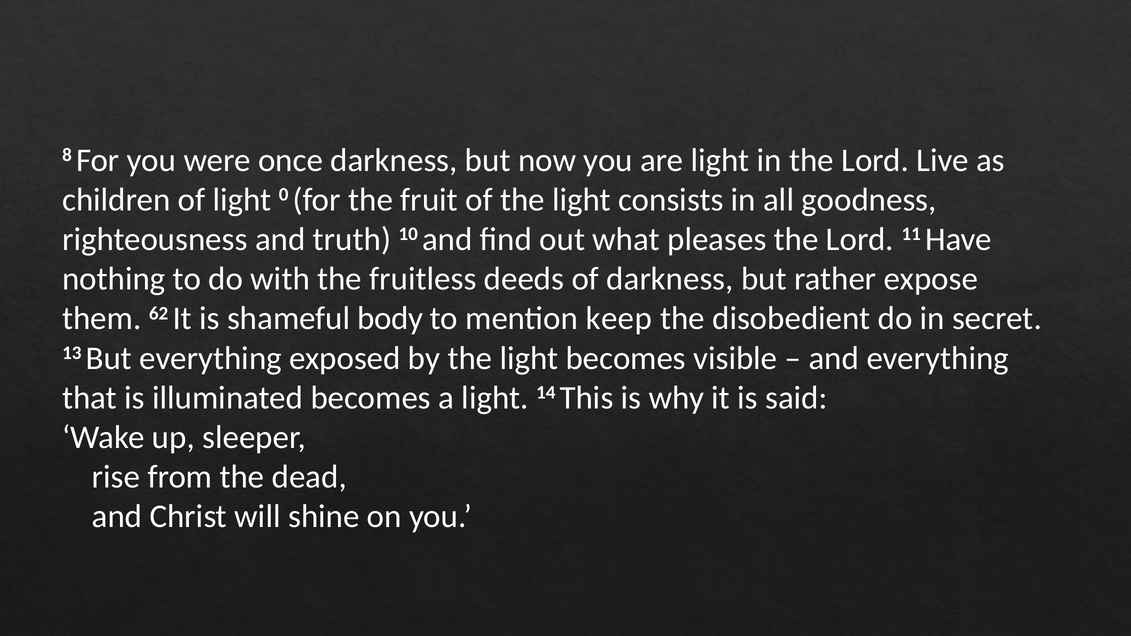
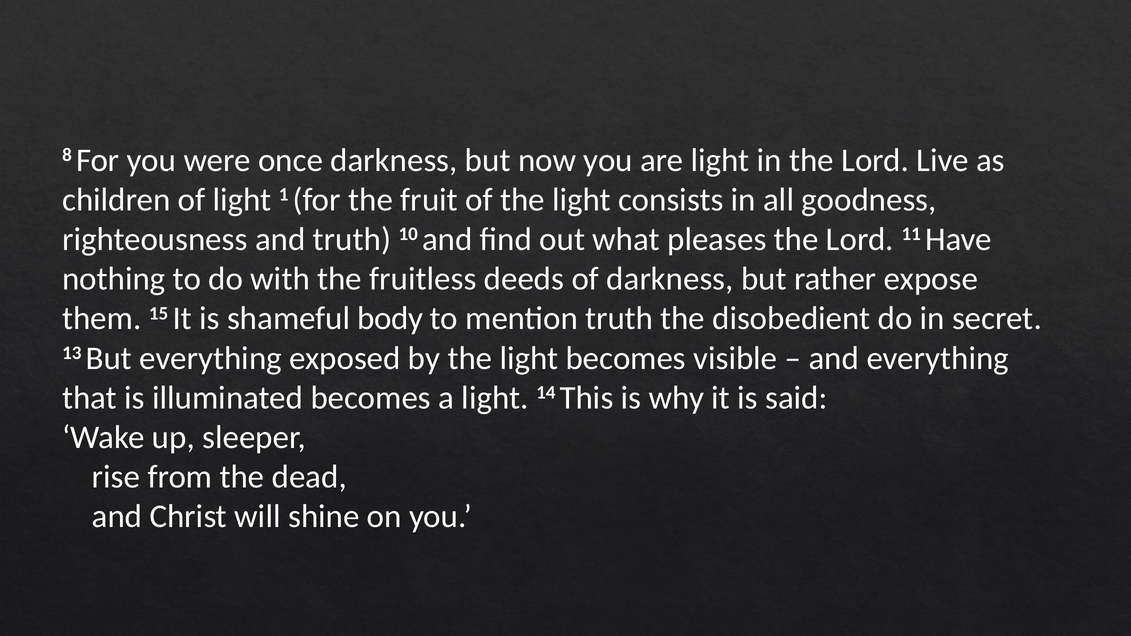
0: 0 -> 1
62: 62 -> 15
mention keep: keep -> truth
